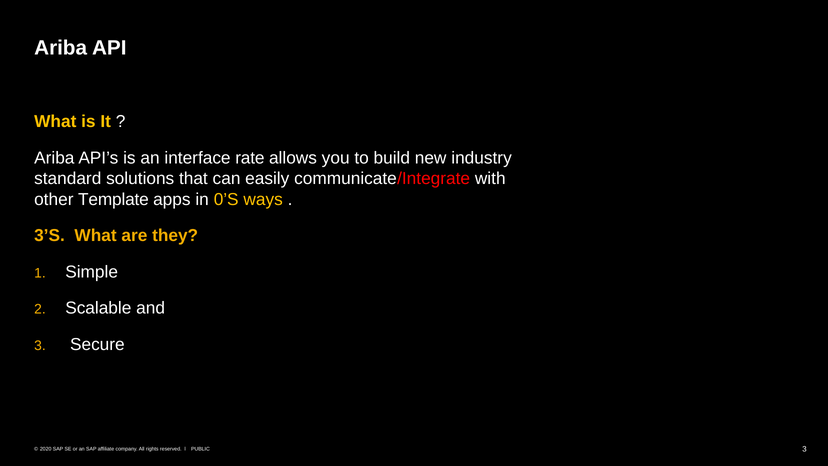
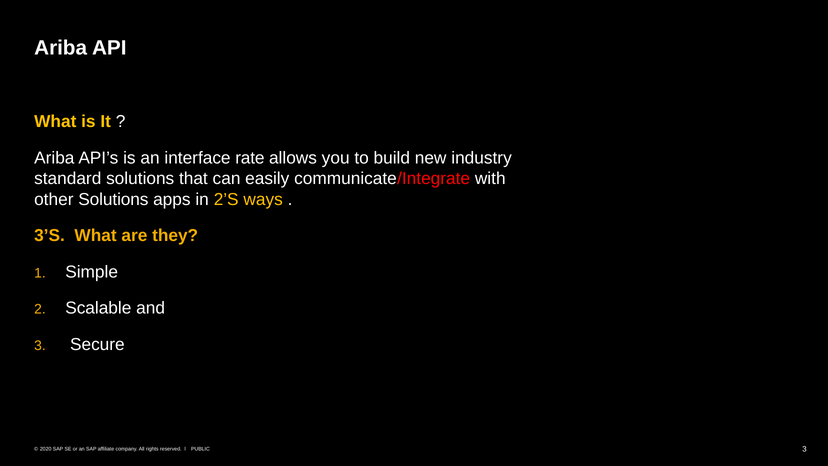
other Template: Template -> Solutions
0’S: 0’S -> 2’S
